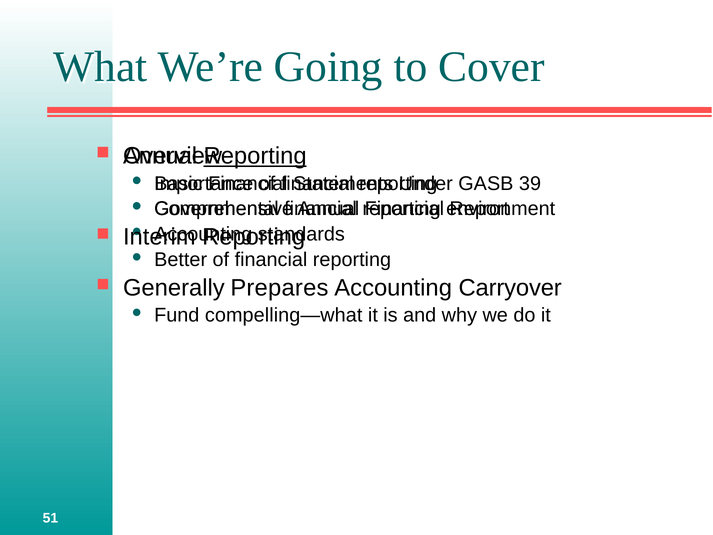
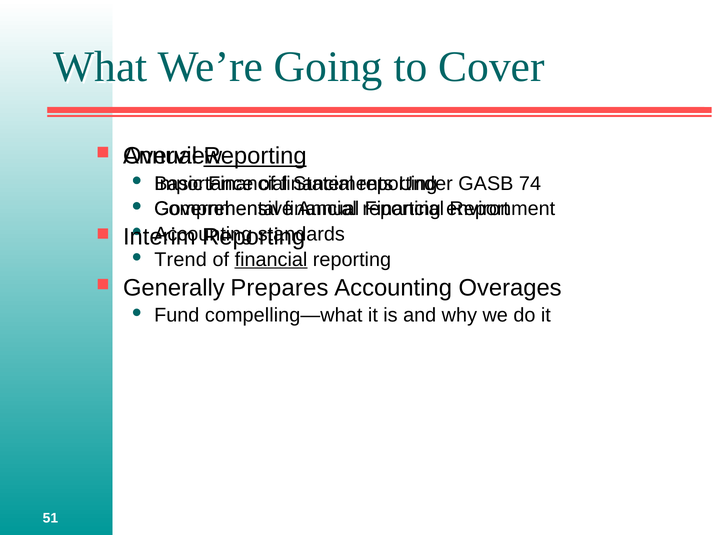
39: 39 -> 74
Better: Better -> Trend
financial at (271, 259) underline: none -> present
Carryover: Carryover -> Overages
